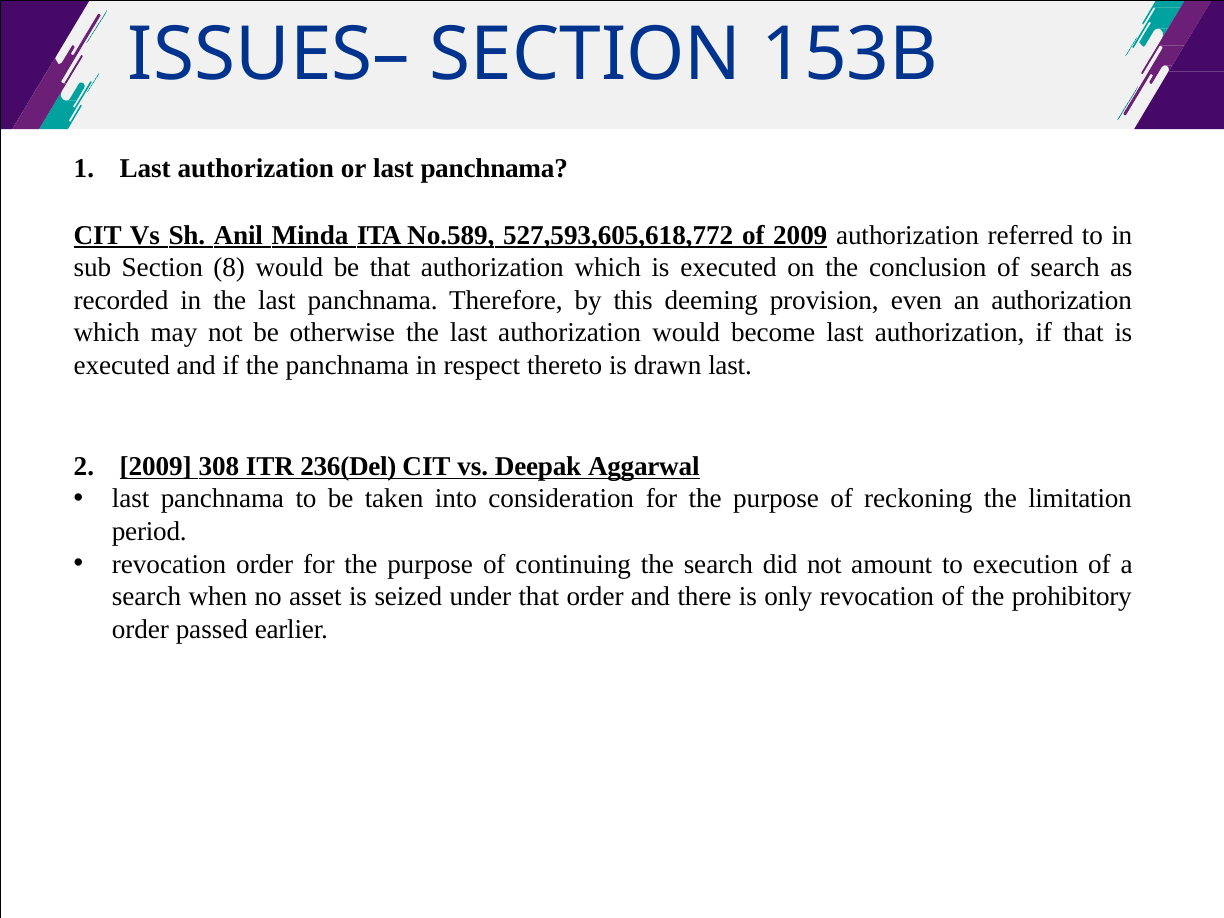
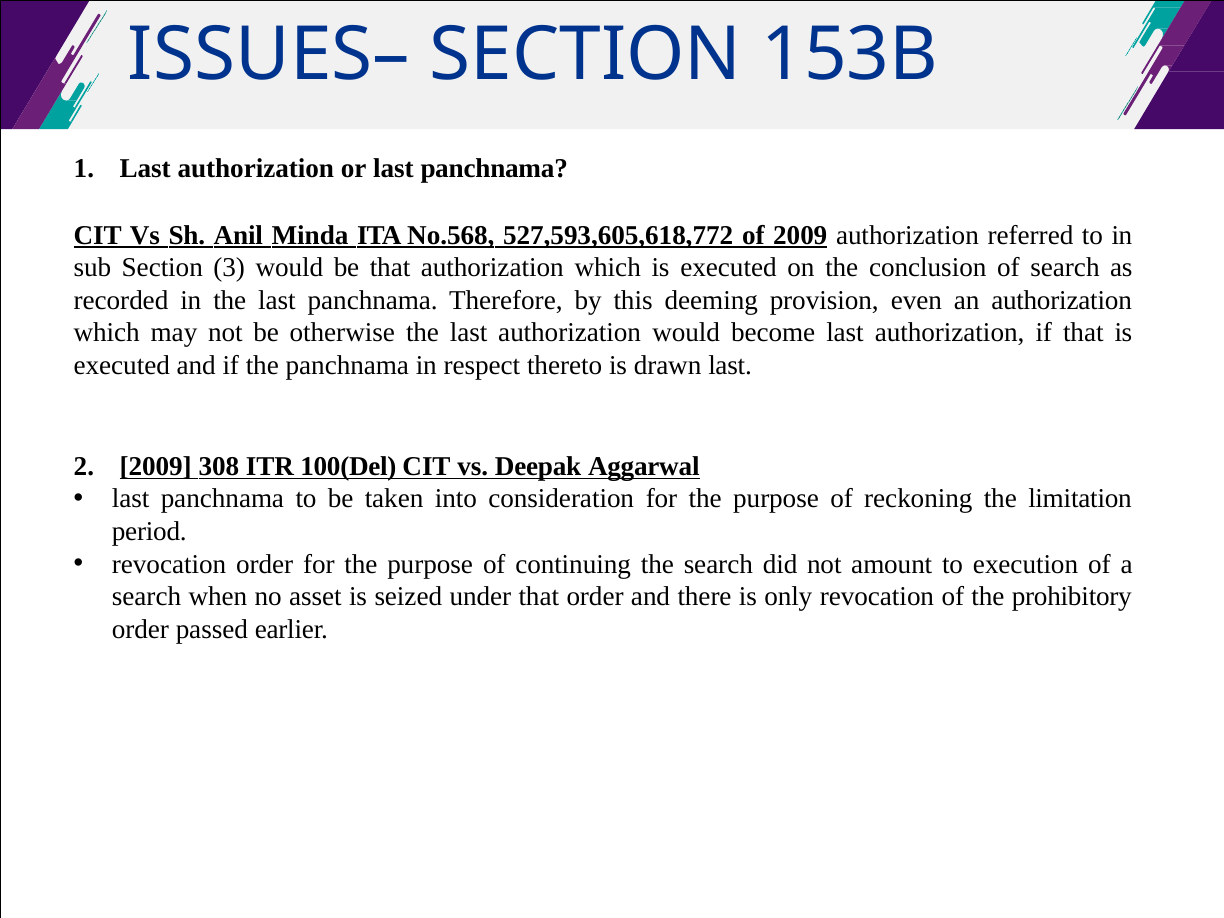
No.589: No.589 -> No.568
8: 8 -> 3
236(Del: 236(Del -> 100(Del
